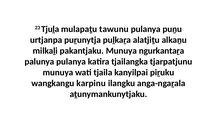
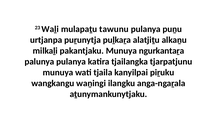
Tjuḻa: Tjuḻa -> Waḻi
karpinu: karpinu -> waṉingi
